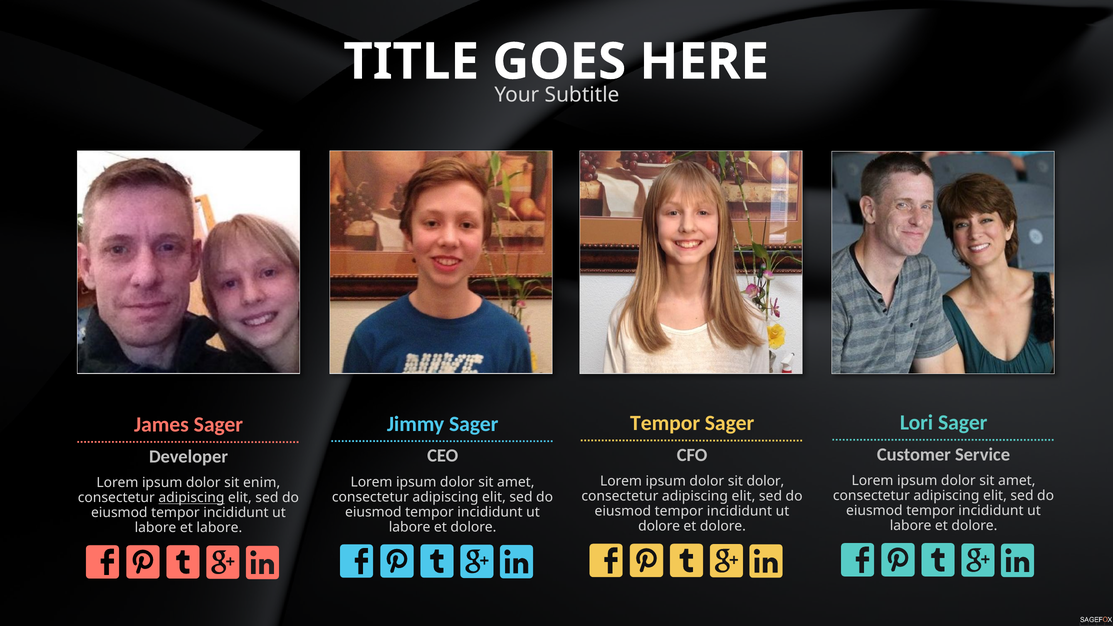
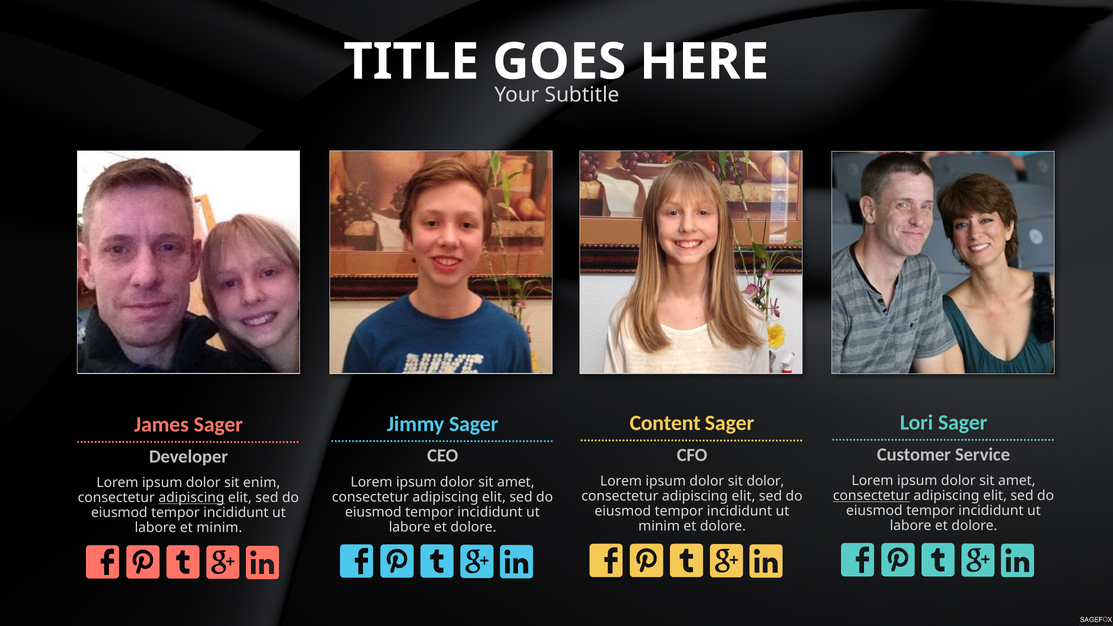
Tempor at (665, 423): Tempor -> Content
consectetur at (871, 496) underline: none -> present
dolore at (659, 526): dolore -> minim
et labore: labore -> minim
